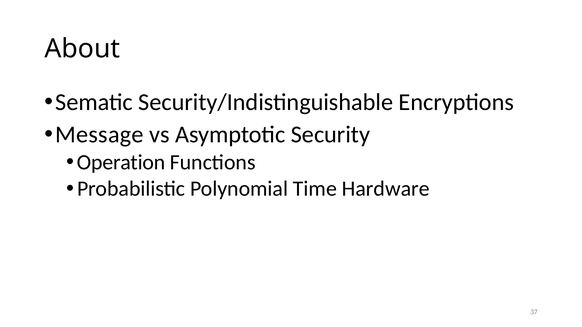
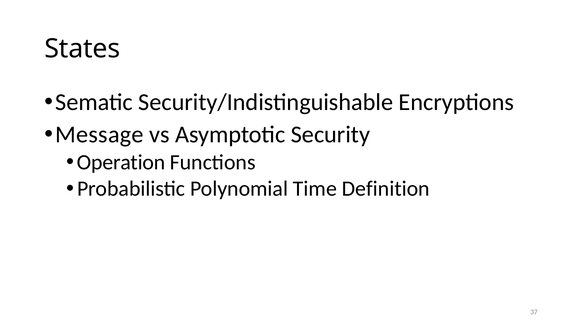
About: About -> States
Hardware: Hardware -> Definition
